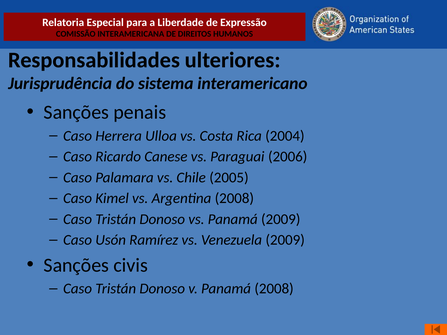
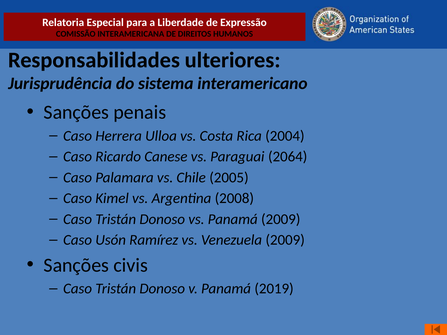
2006: 2006 -> 2064
Panamá 2008: 2008 -> 2019
